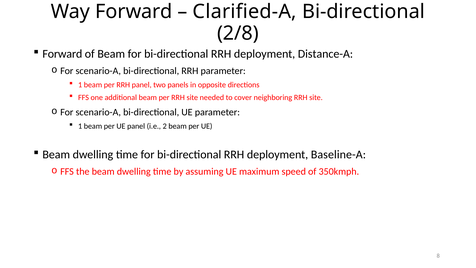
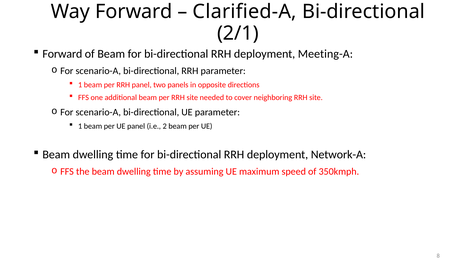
2/8: 2/8 -> 2/1
Distance-A: Distance-A -> Meeting-A
Baseline-A: Baseline-A -> Network-A
